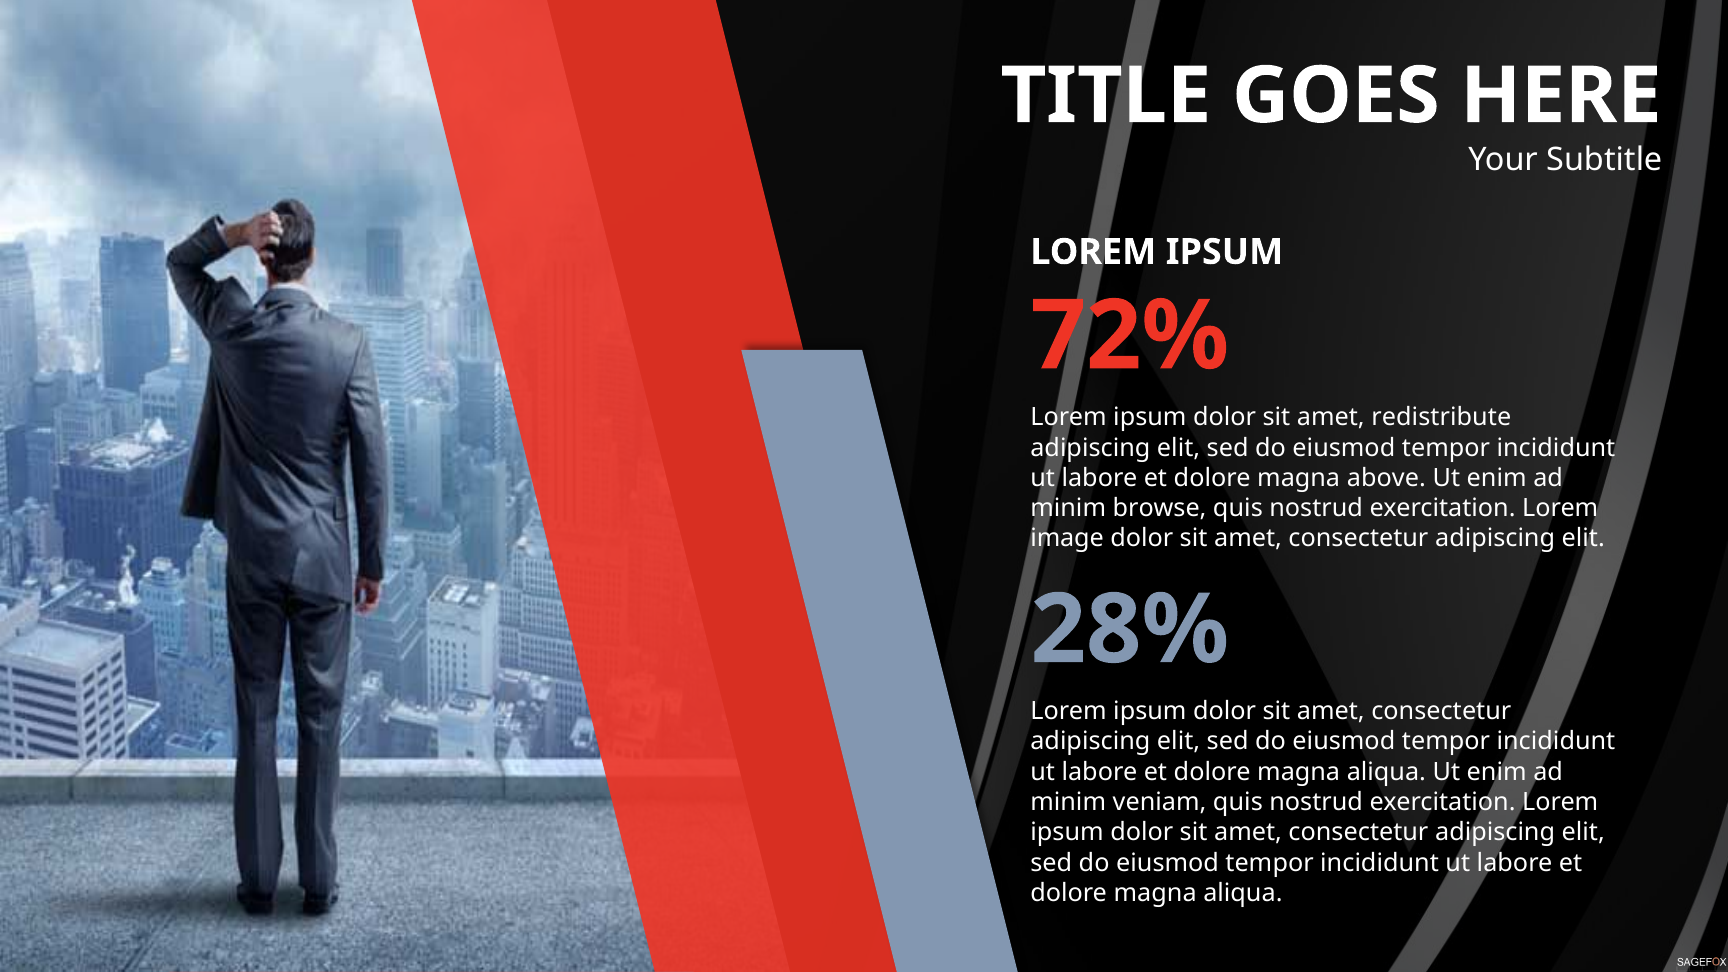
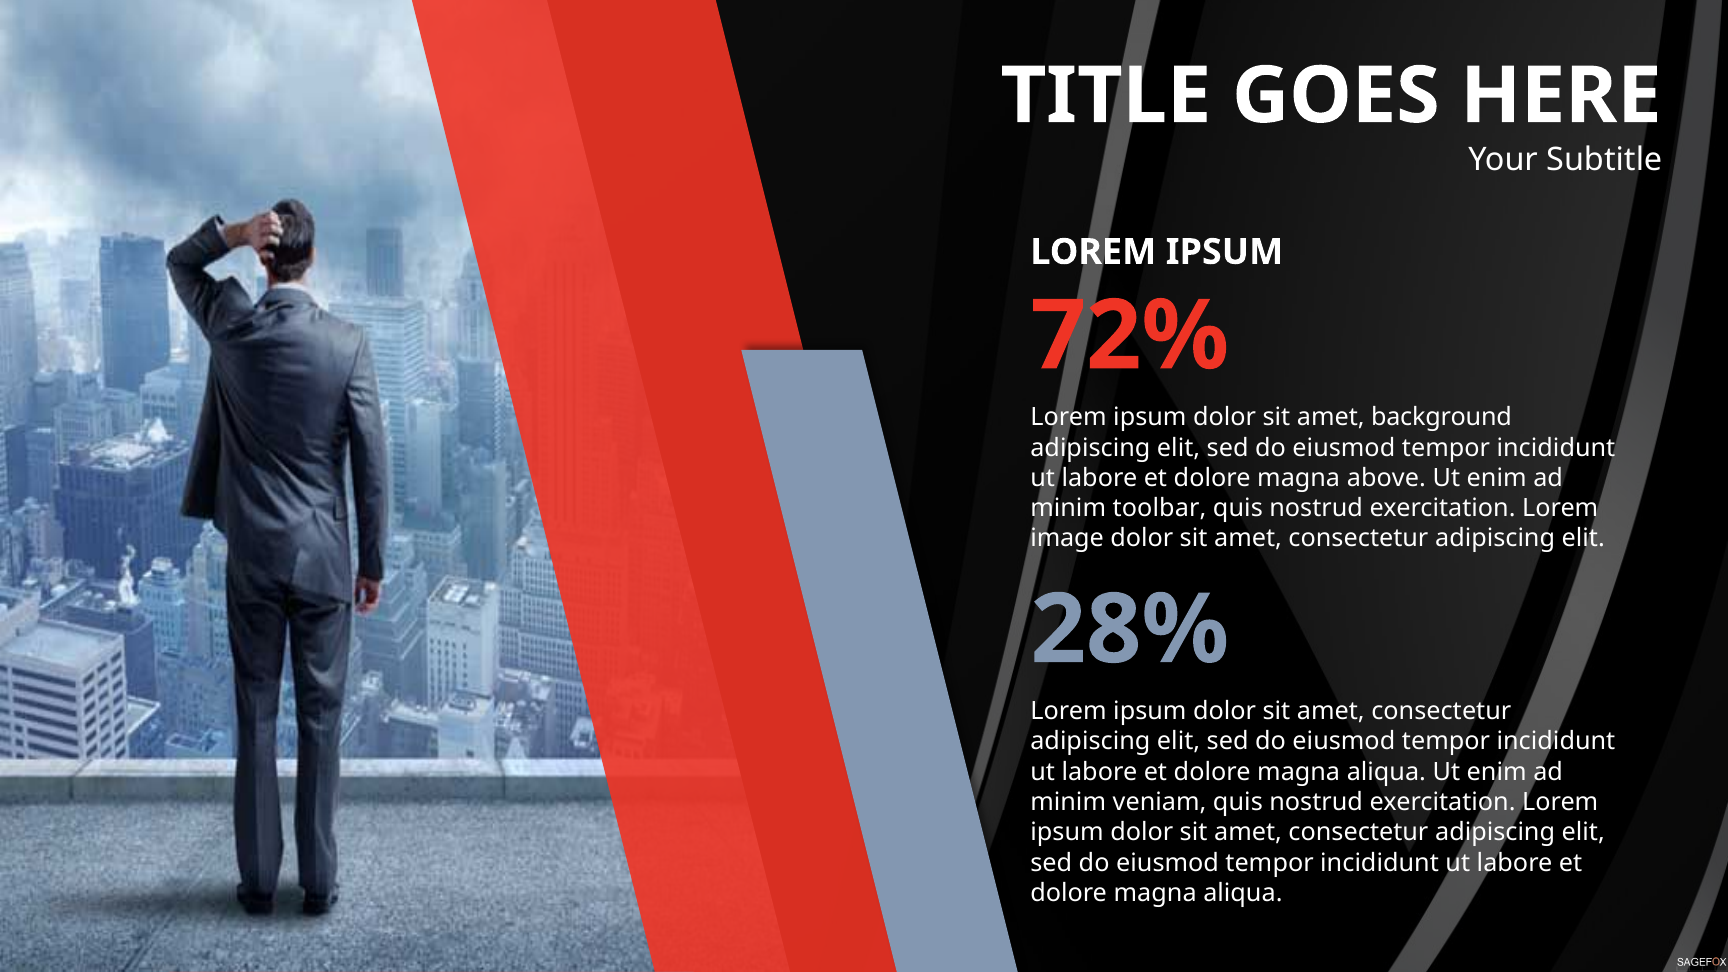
redistribute: redistribute -> background
browse: browse -> toolbar
